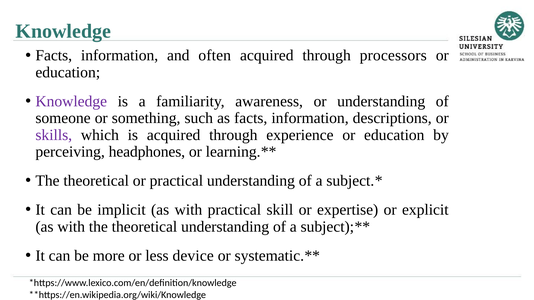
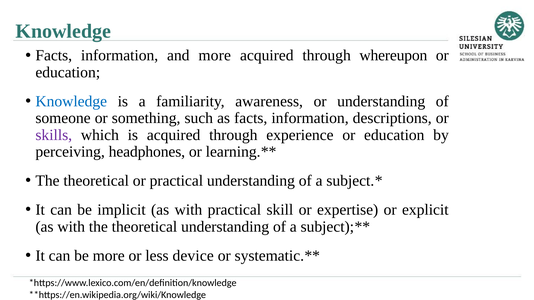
and often: often -> more
processors: processors -> whereupon
Knowledge at (71, 101) colour: purple -> blue
